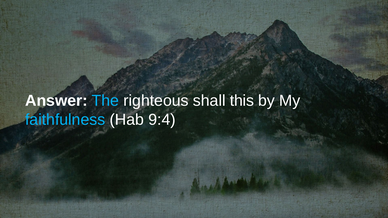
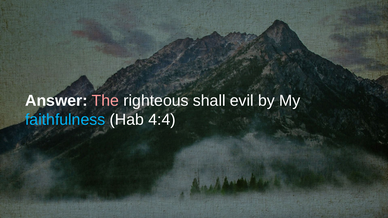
The colour: light blue -> pink
this: this -> evil
9:4: 9:4 -> 4:4
